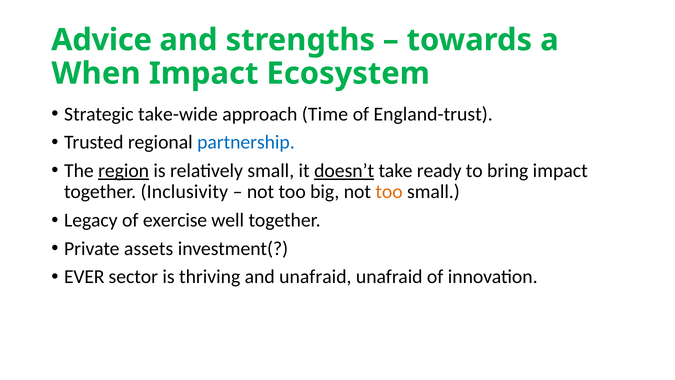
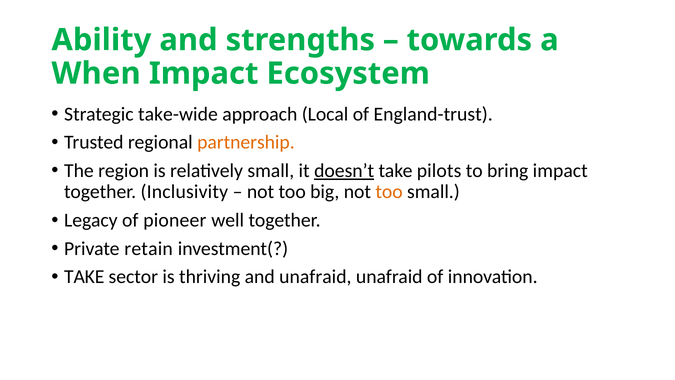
Advice: Advice -> Ability
Time: Time -> Local
partnership colour: blue -> orange
region underline: present -> none
ready: ready -> pilots
exercise: exercise -> pioneer
assets: assets -> retain
EVER at (84, 277): EVER -> TAKE
